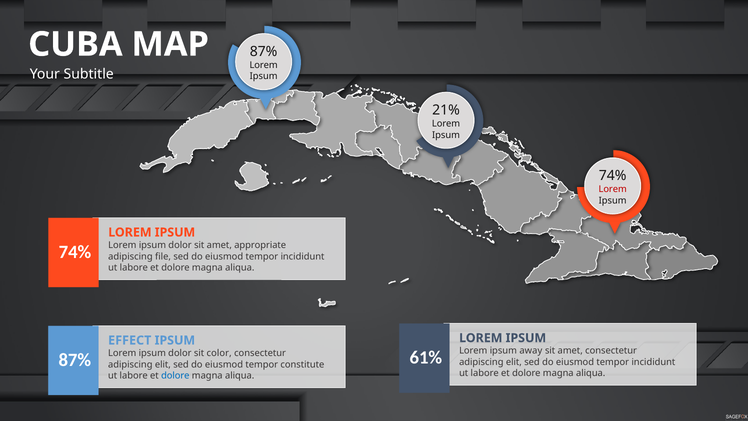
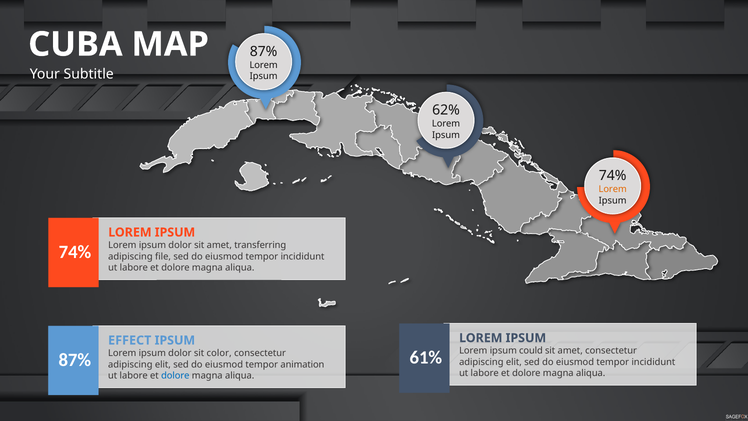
21%: 21% -> 62%
Lorem at (613, 189) colour: red -> orange
appropriate: appropriate -> transferring
away: away -> could
constitute: constitute -> animation
